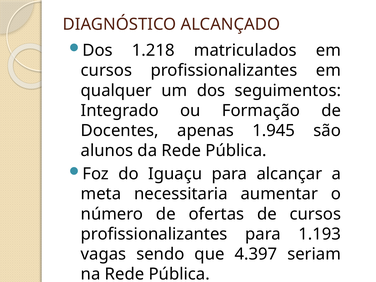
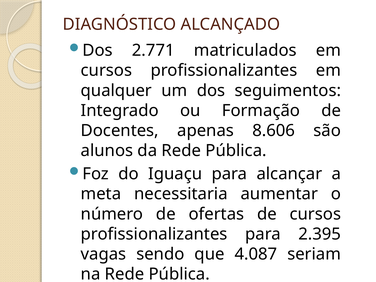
1.218: 1.218 -> 2.771
1.945: 1.945 -> 8.606
1.193: 1.193 -> 2.395
4.397: 4.397 -> 4.087
